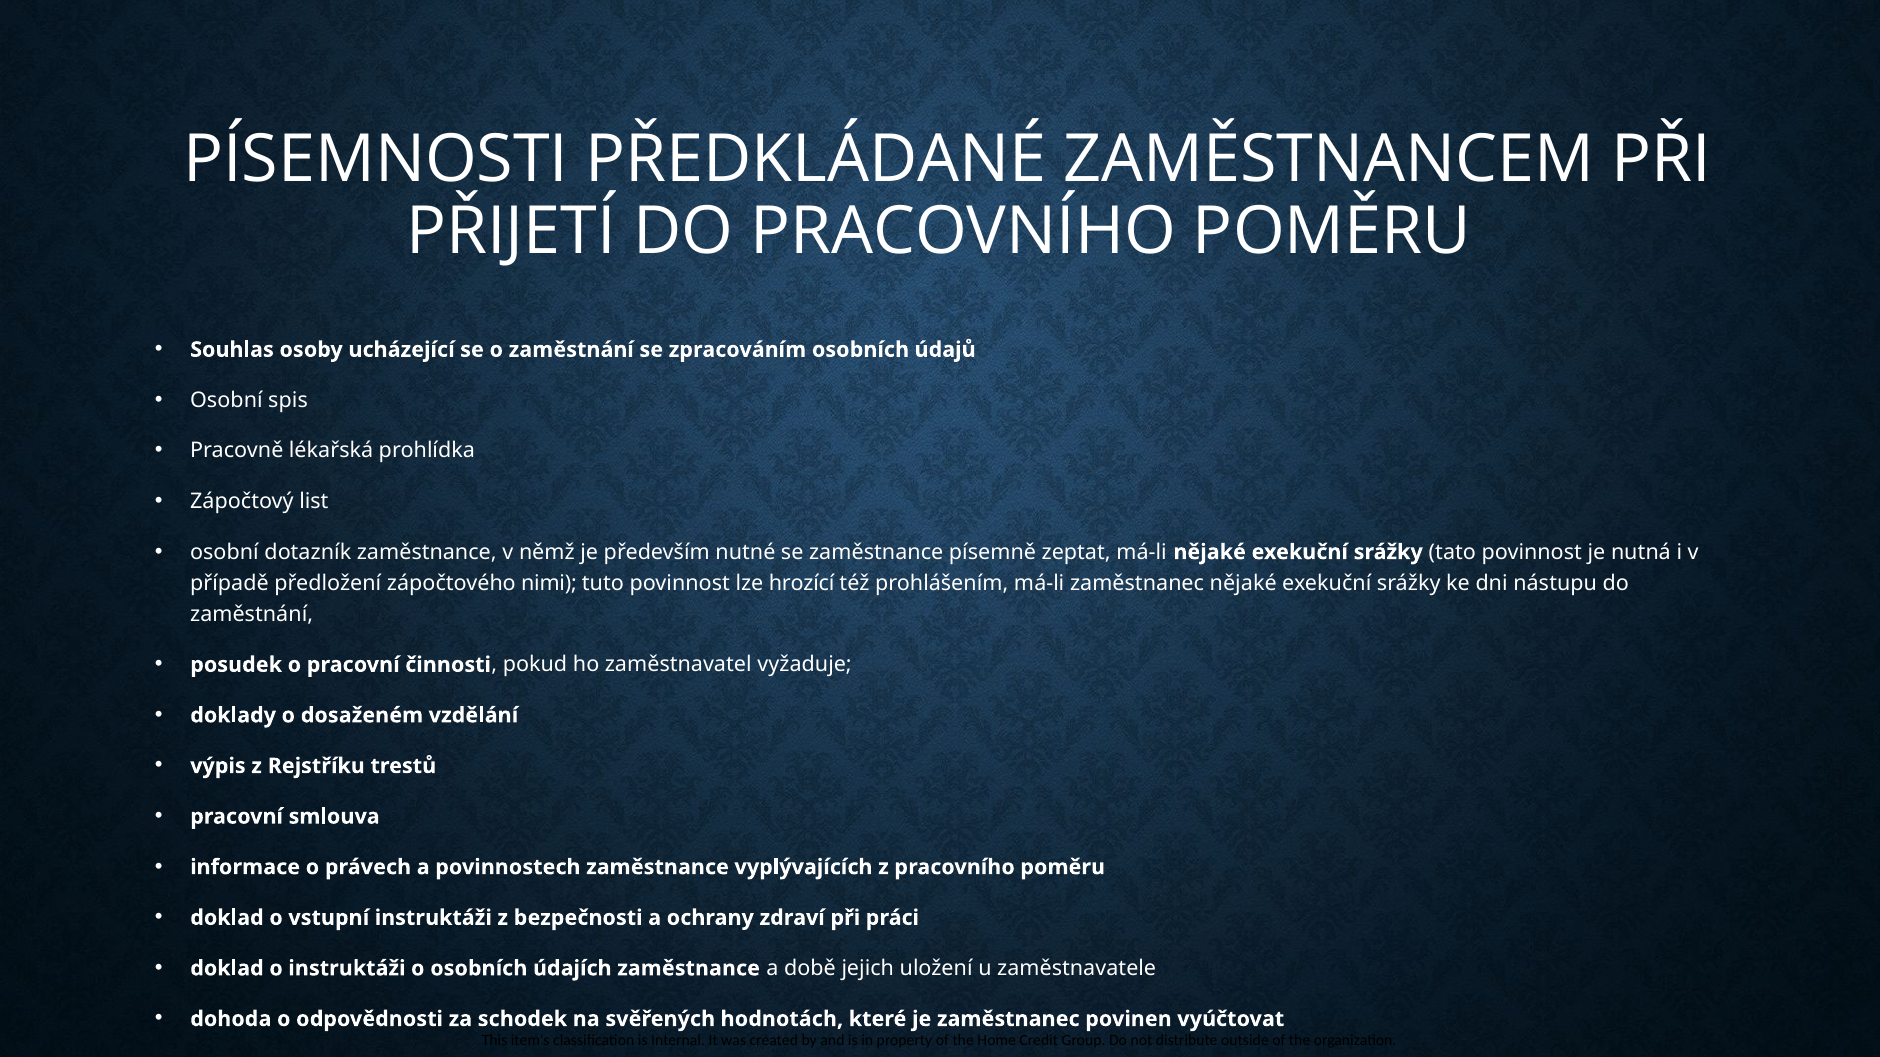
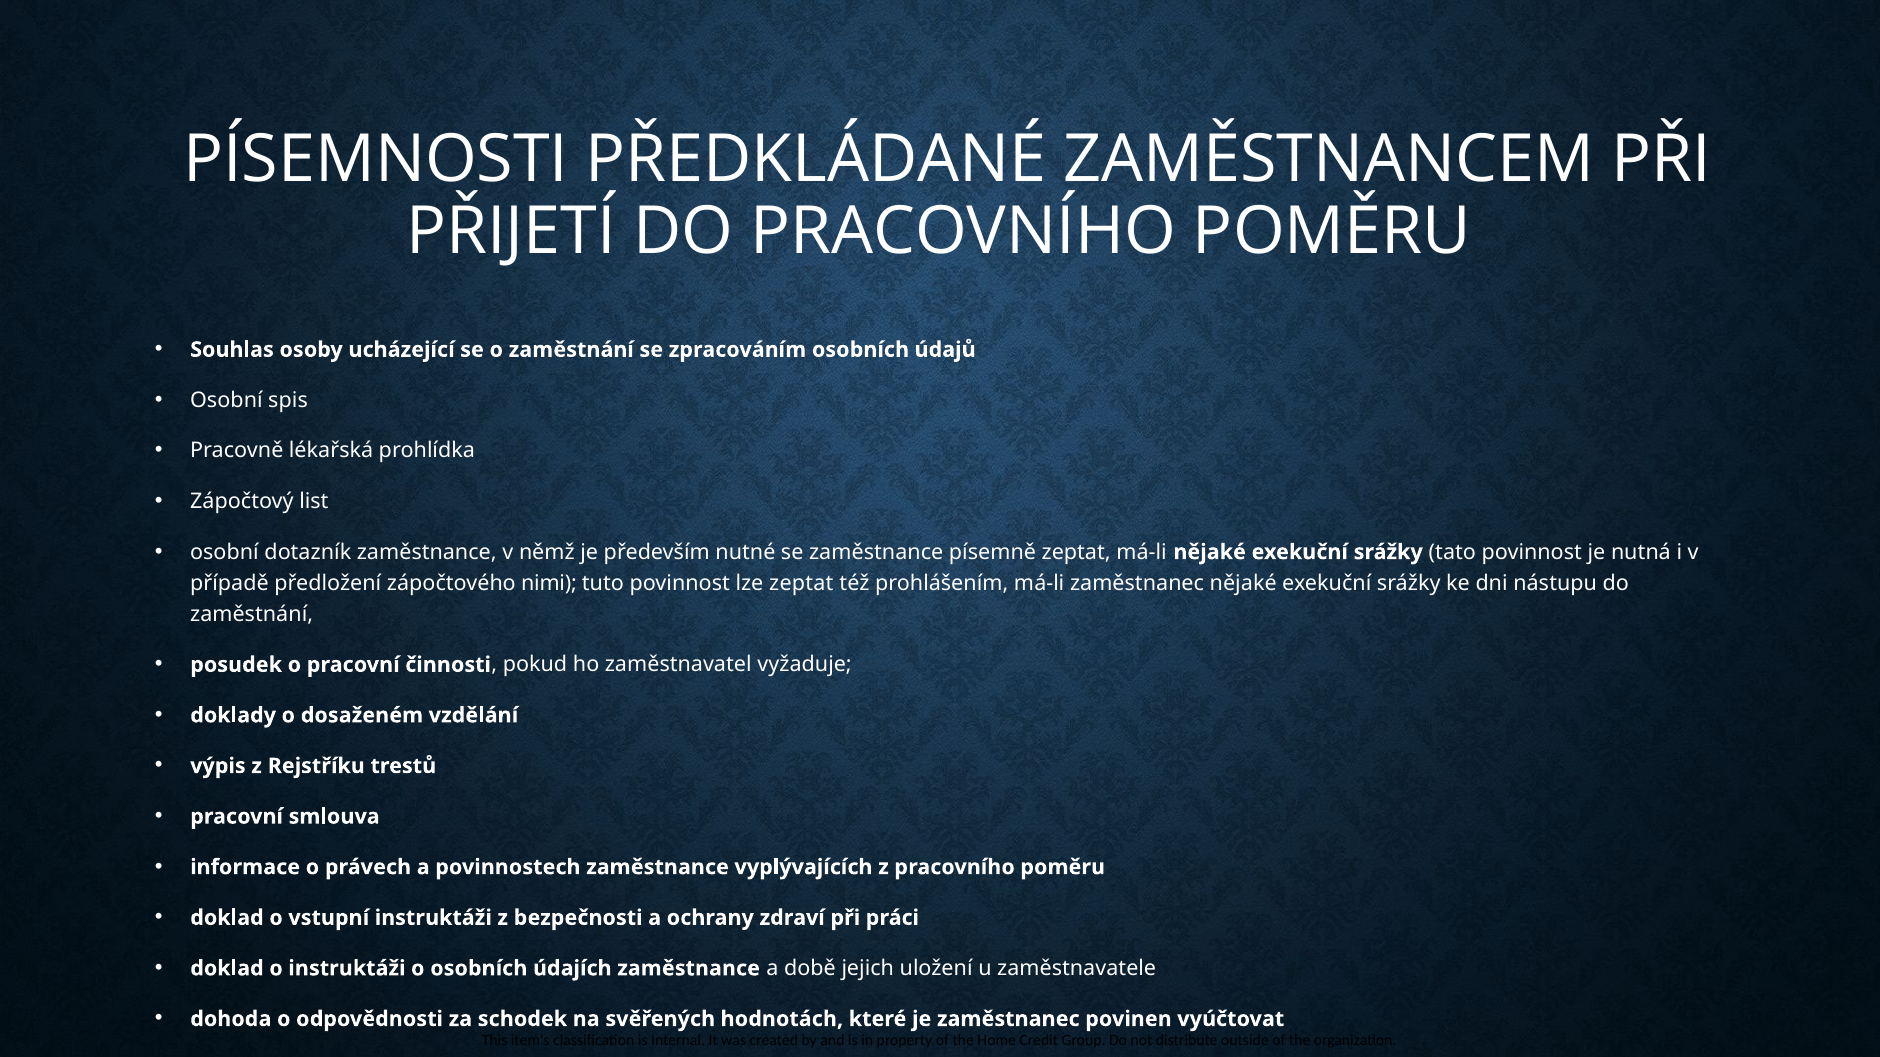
lze hrozící: hrozící -> zeptat
